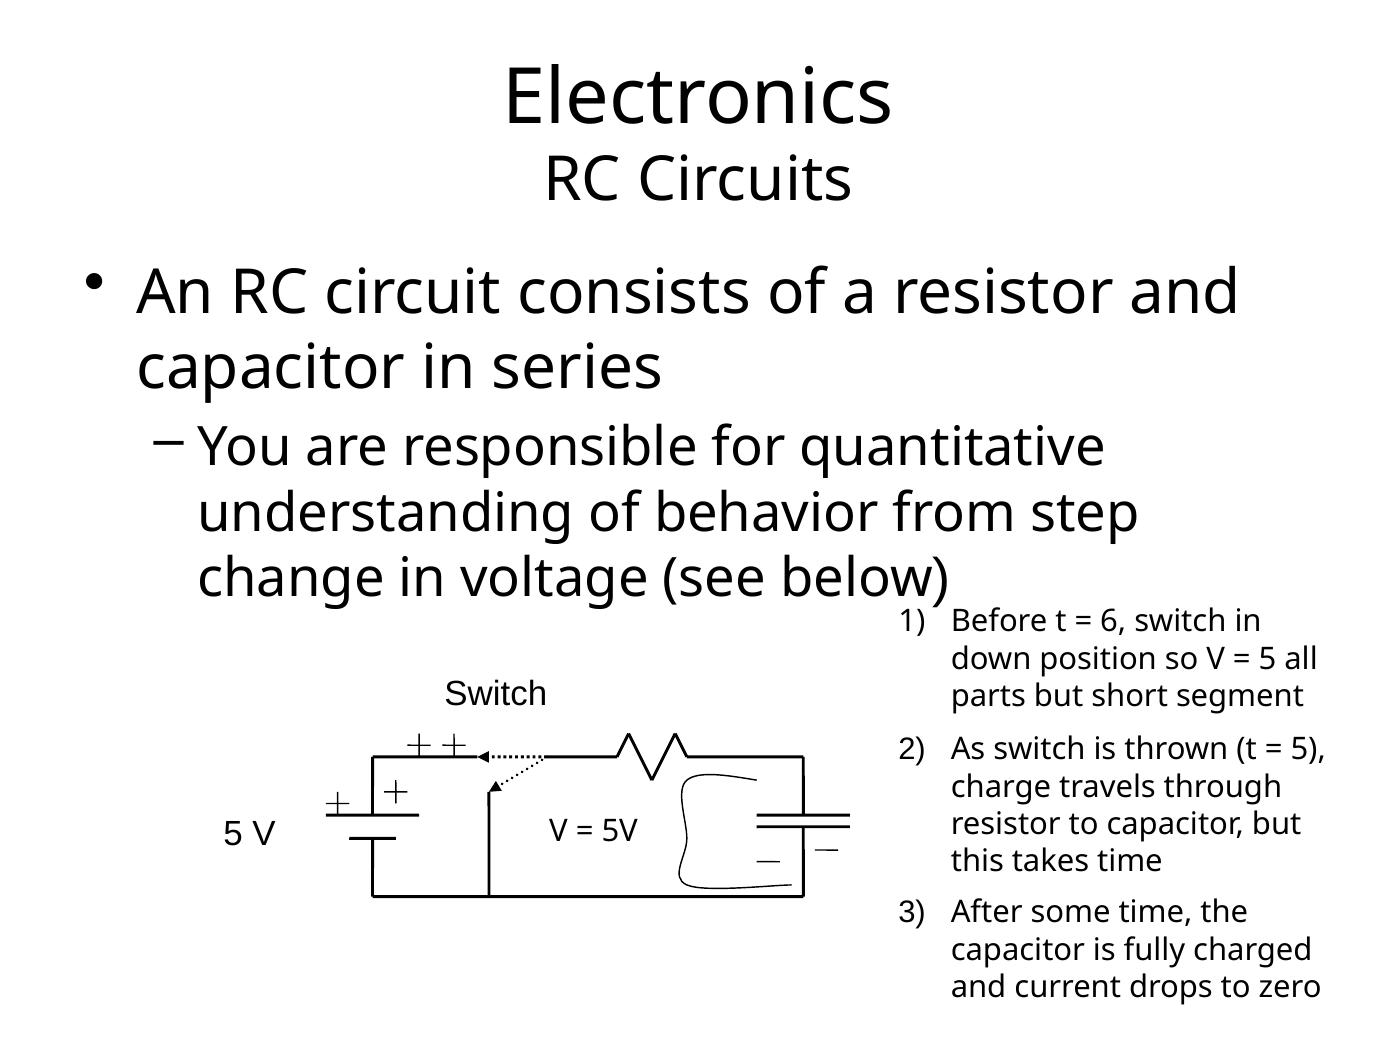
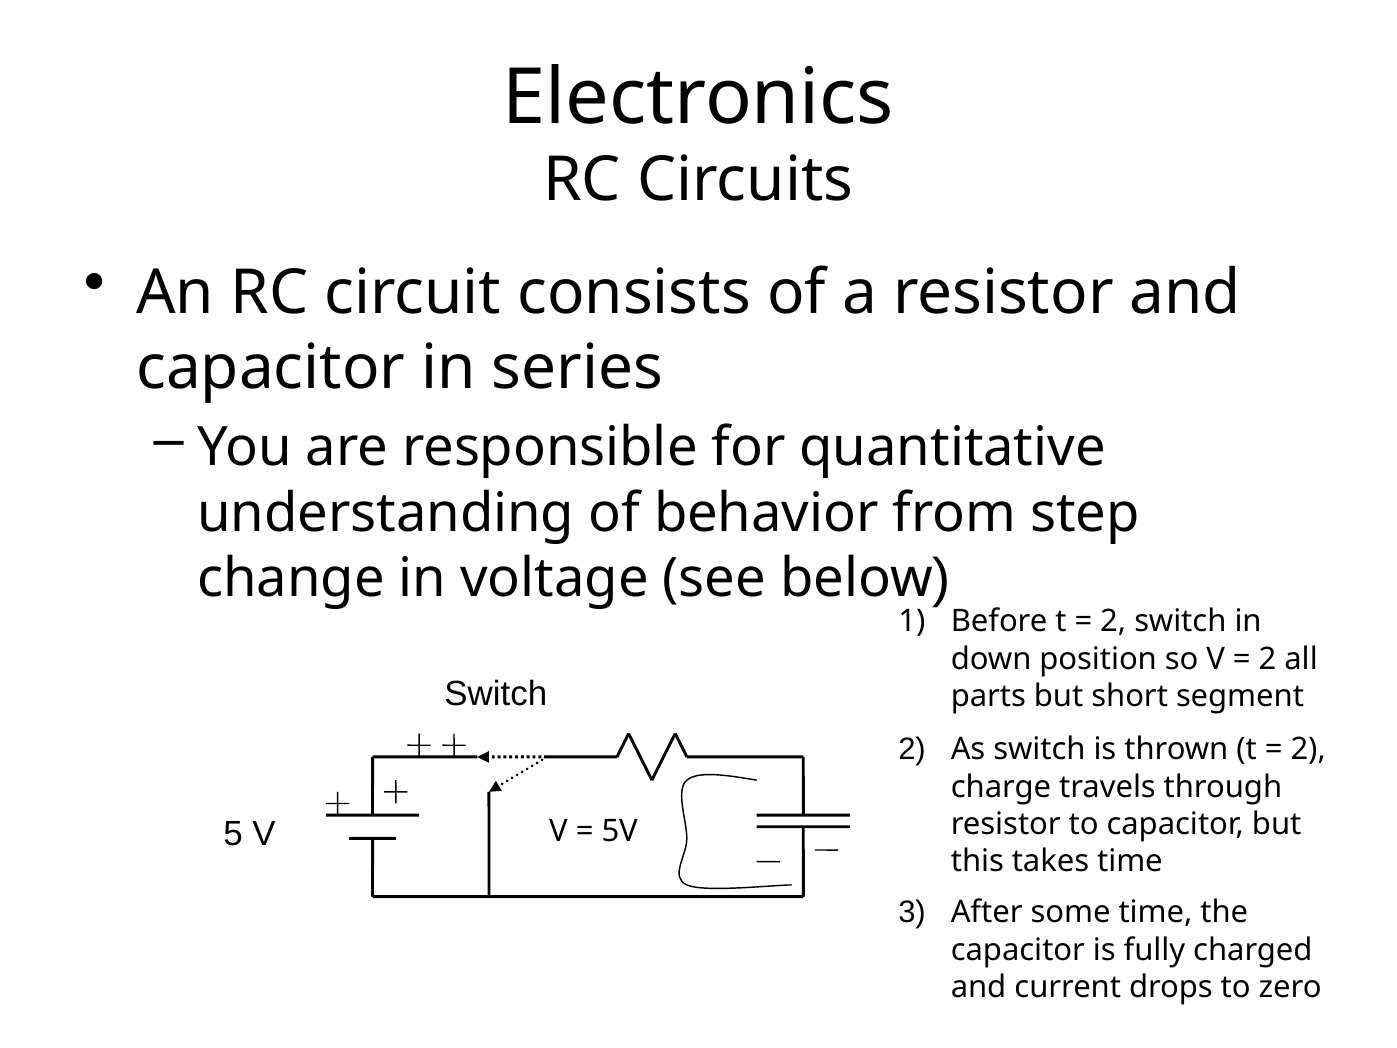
6 at (1113, 621): 6 -> 2
5 at (1268, 659): 5 -> 2
5 at (1308, 749): 5 -> 2
